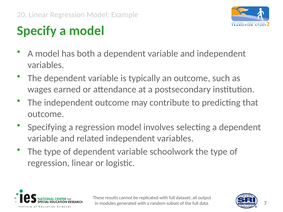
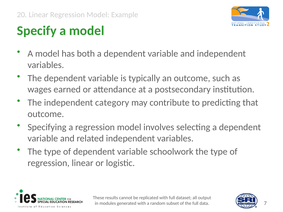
independent outcome: outcome -> category
